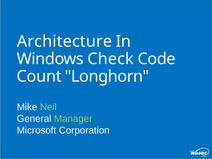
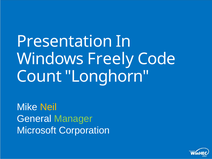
Architecture: Architecture -> Presentation
Check: Check -> Freely
Neil colour: light green -> yellow
